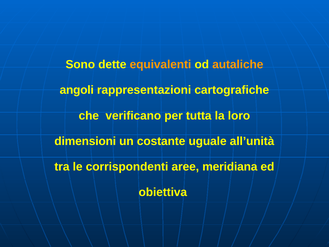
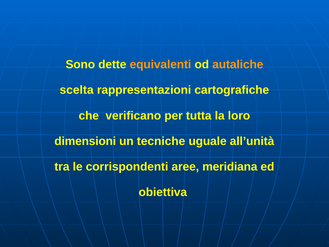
angoli: angoli -> scelta
costante: costante -> tecniche
